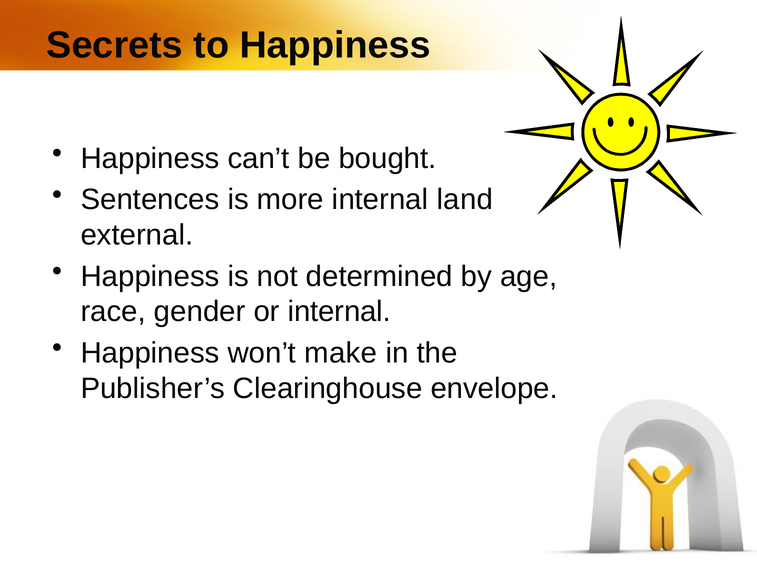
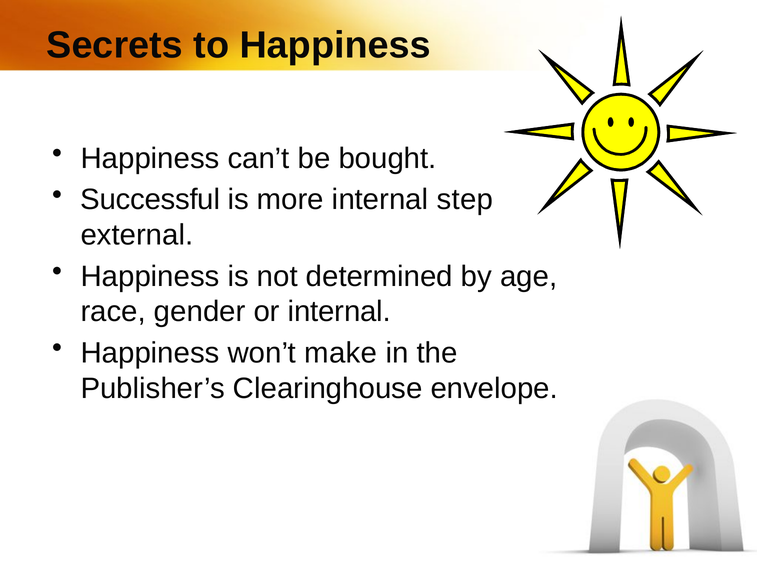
Sentences: Sentences -> Successful
land: land -> step
